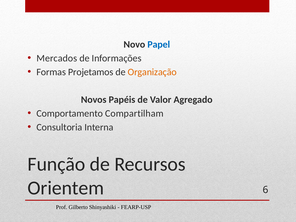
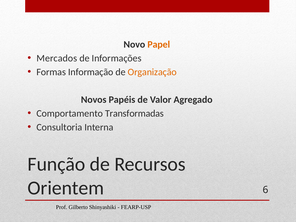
Papel colour: blue -> orange
Projetamos: Projetamos -> Informação
Compartilham: Compartilham -> Transformadas
